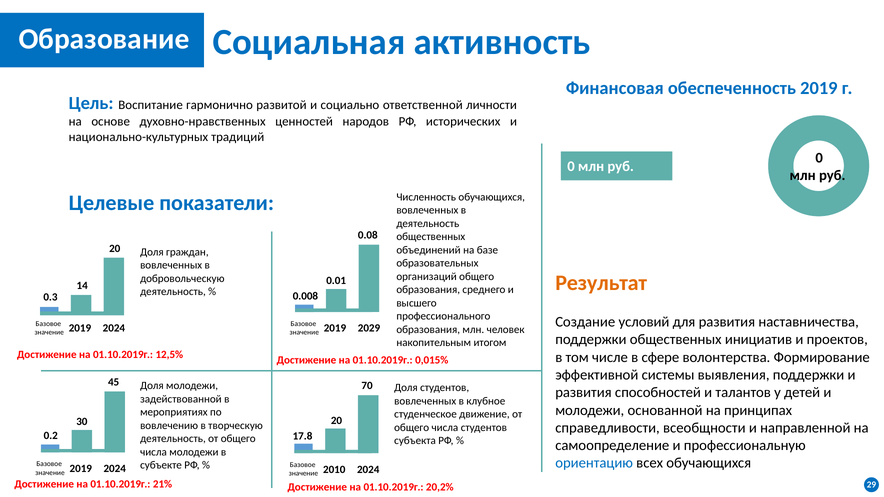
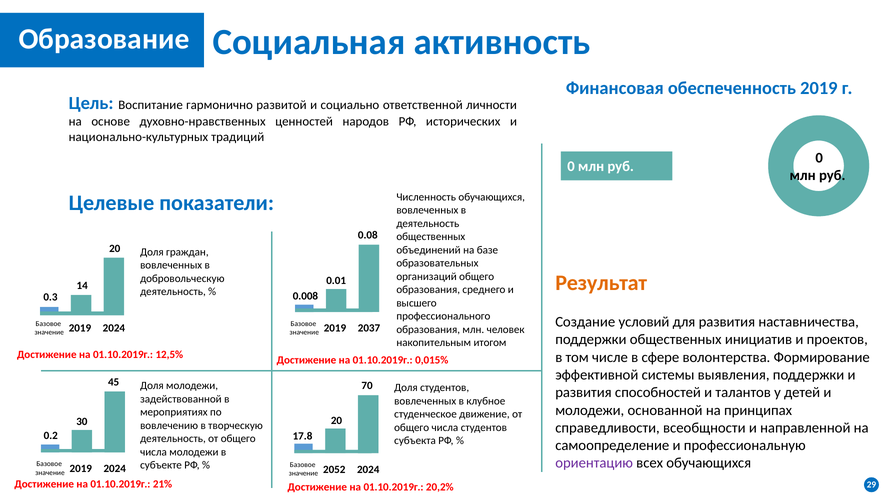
2029: 2029 -> 2037
ориентацию colour: blue -> purple
2010: 2010 -> 2052
